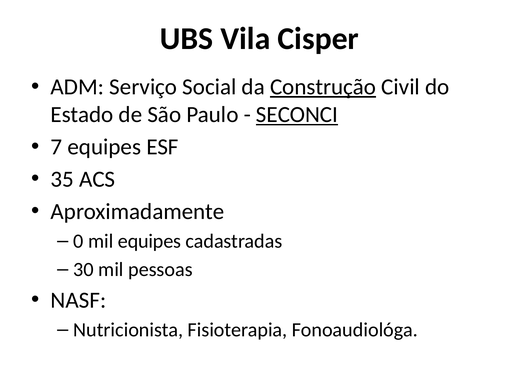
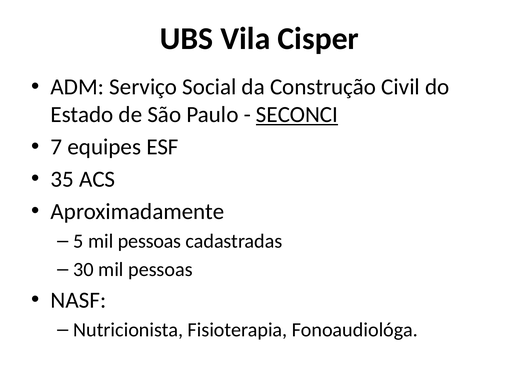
Construção underline: present -> none
0: 0 -> 5
equipes at (149, 241): equipes -> pessoas
